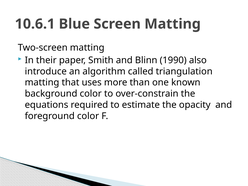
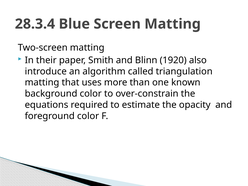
10.6.1: 10.6.1 -> 28.3.4
1990: 1990 -> 1920
